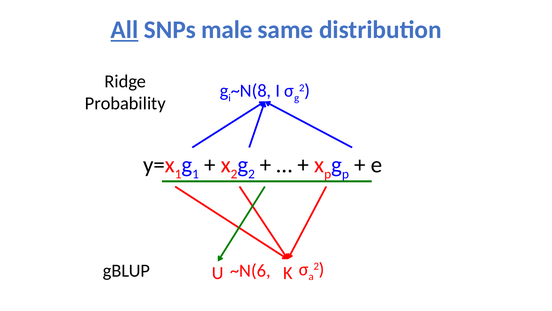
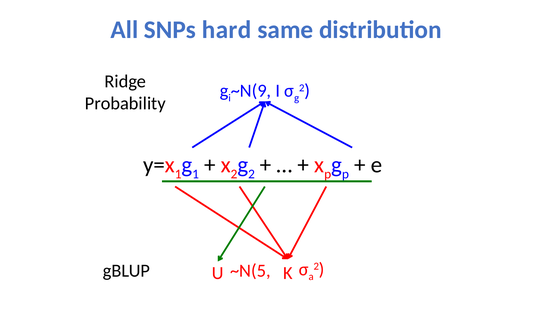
All underline: present -> none
male: male -> hard
~N(8: ~N(8 -> ~N(9
~N(6: ~N(6 -> ~N(5
